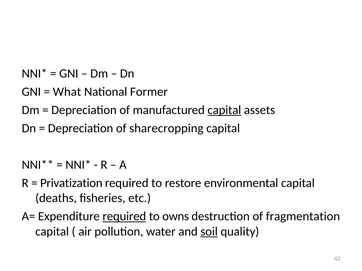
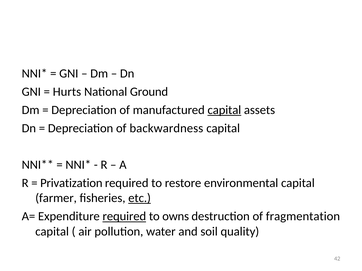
What: What -> Hurts
Former: Former -> Ground
sharecropping: sharecropping -> backwardness
deaths: deaths -> farmer
etc underline: none -> present
soil underline: present -> none
